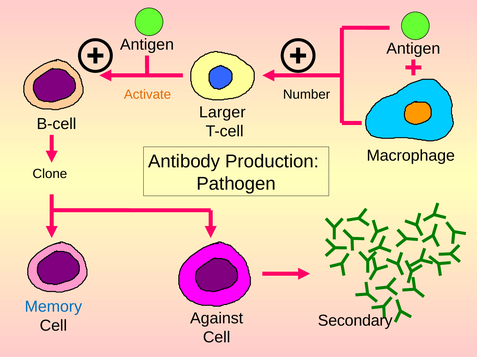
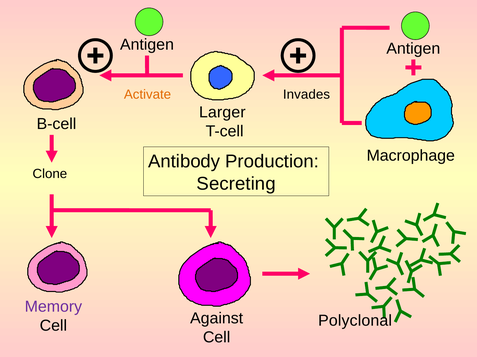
Number: Number -> Invades
Pathogen: Pathogen -> Secreting
Memory colour: blue -> purple
Secondary: Secondary -> Polyclonal
